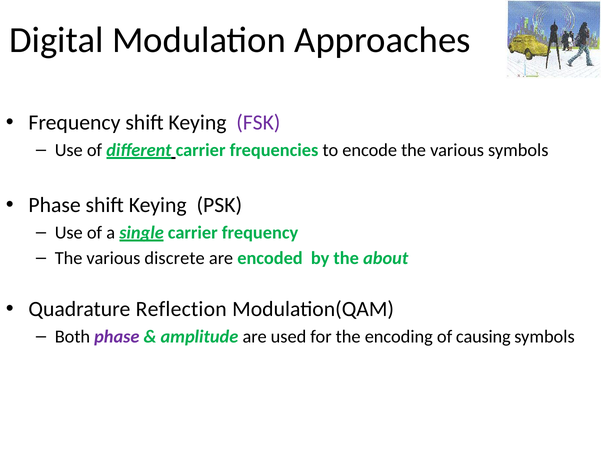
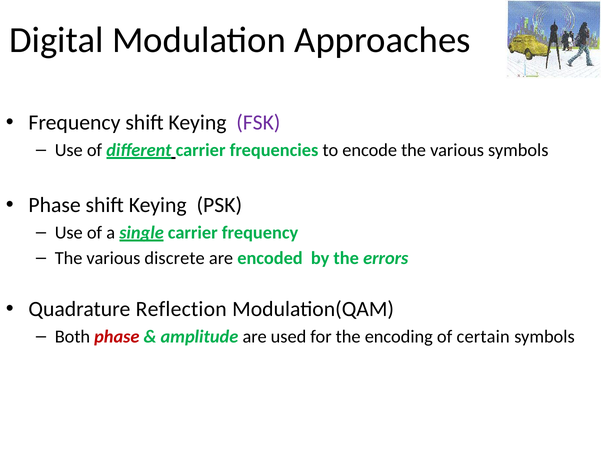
about: about -> errors
phase at (117, 336) colour: purple -> red
causing: causing -> certain
